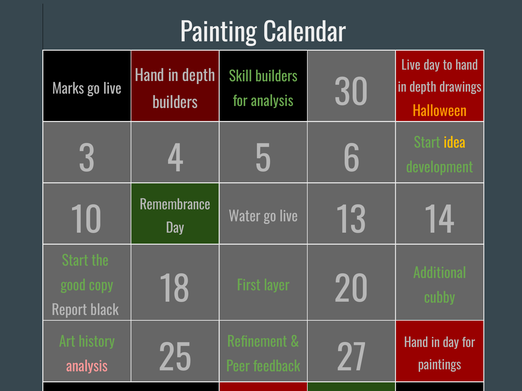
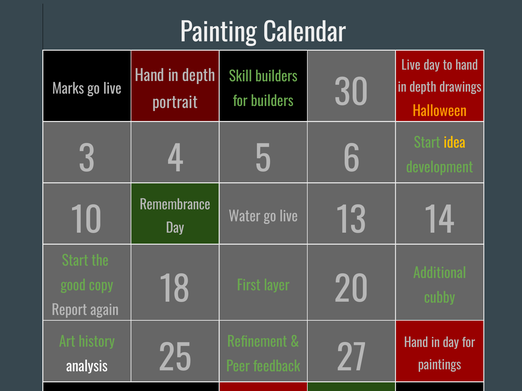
for analysis: analysis -> builders
builders at (175, 103): builders -> portrait
black: black -> again
analysis at (87, 367) colour: pink -> white
